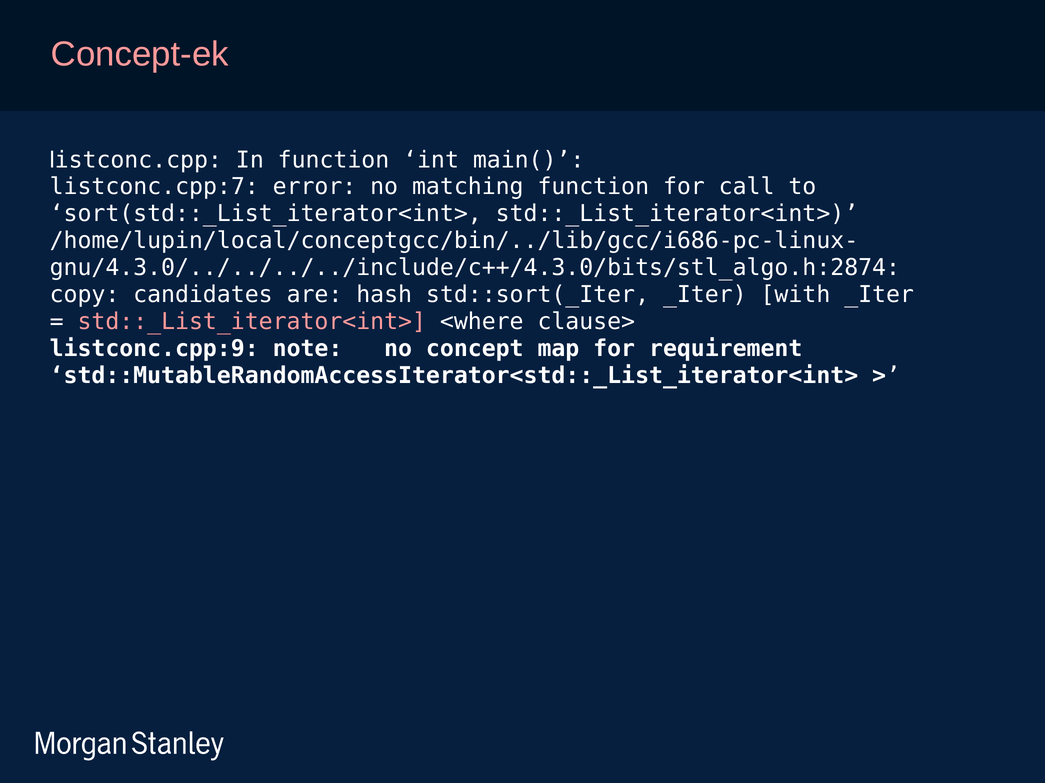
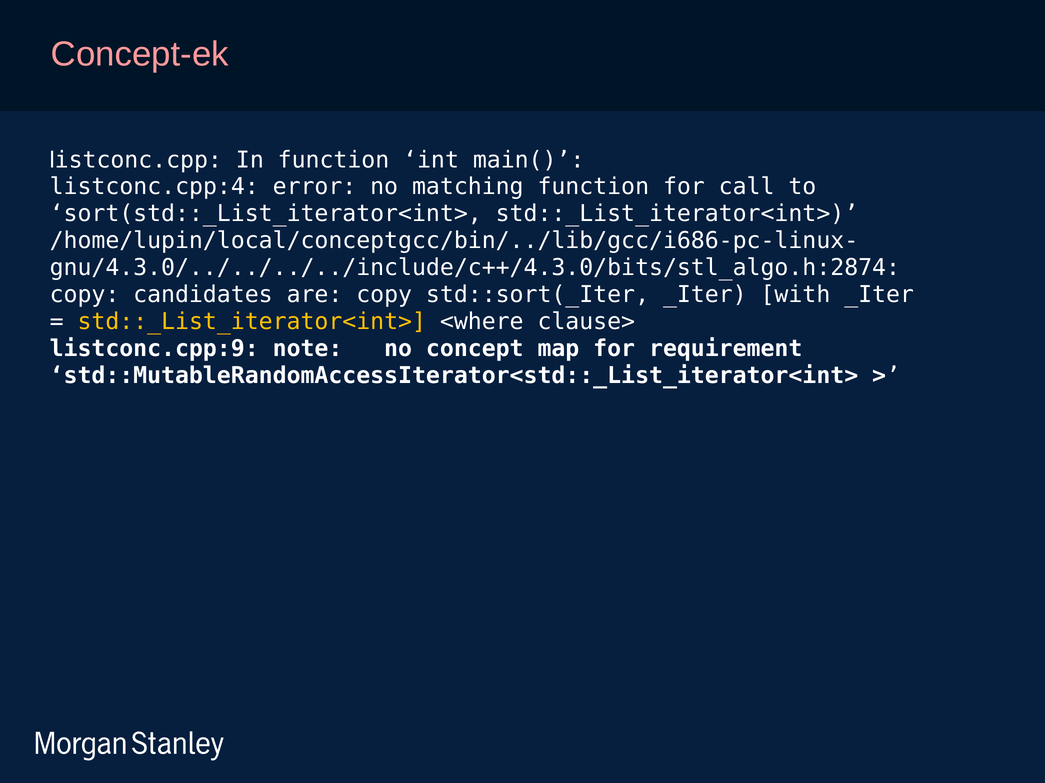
listconc.cpp:7: listconc.cpp:7 -> listconc.cpp:4
are hash: hash -> copy
std::_List_iterator<int> at (252, 322) colour: pink -> yellow
